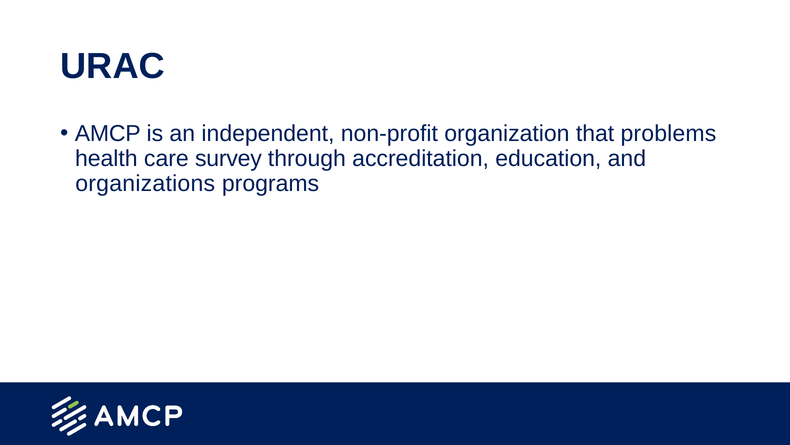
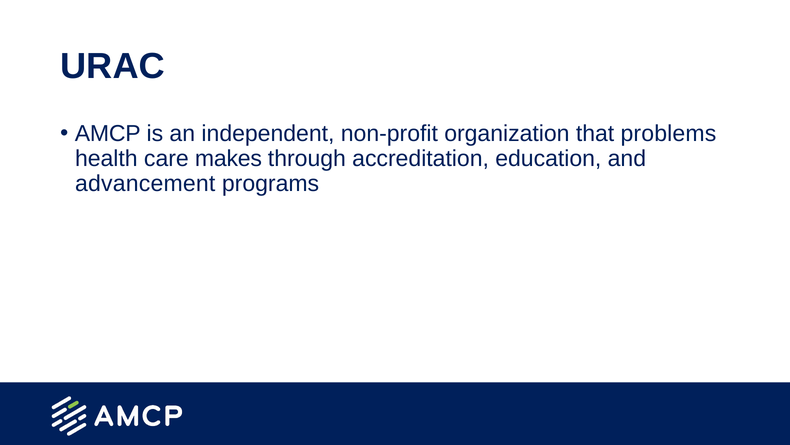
survey: survey -> makes
organizations: organizations -> advancement
